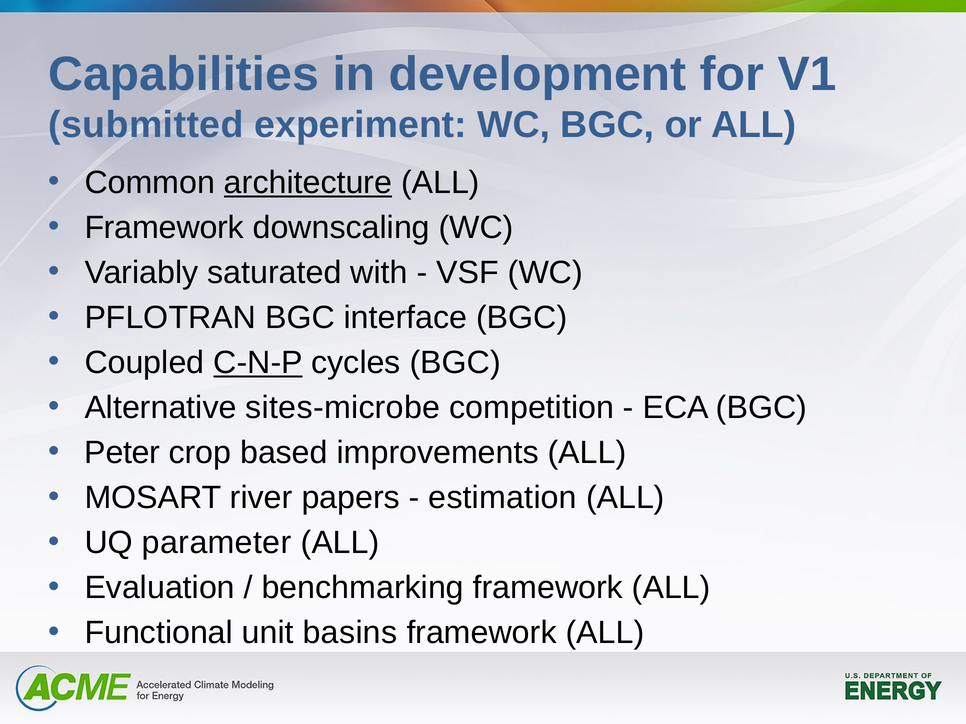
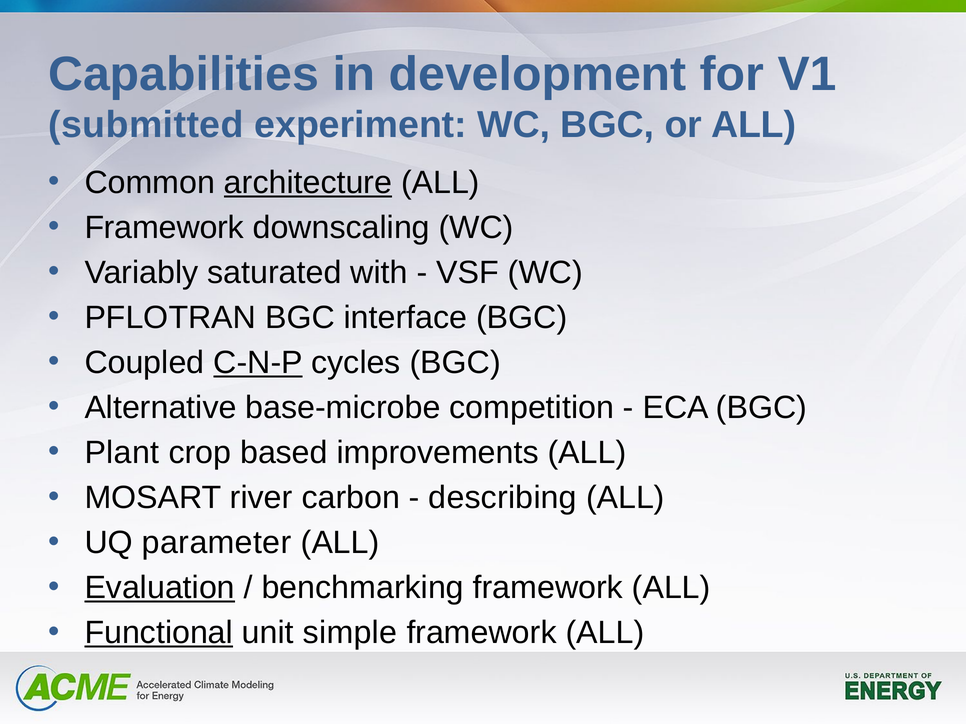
sites-microbe: sites-microbe -> base-microbe
Peter: Peter -> Plant
papers: papers -> carbon
estimation: estimation -> describing
Evaluation underline: none -> present
Functional underline: none -> present
basins: basins -> simple
